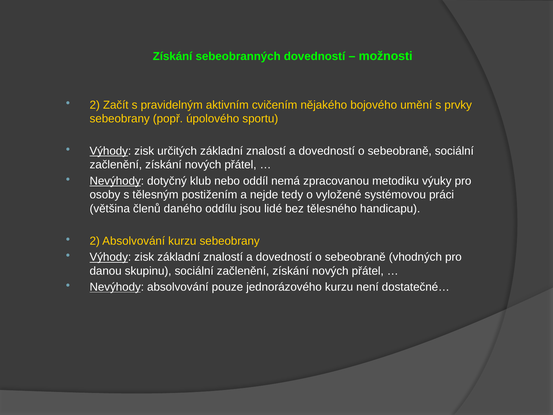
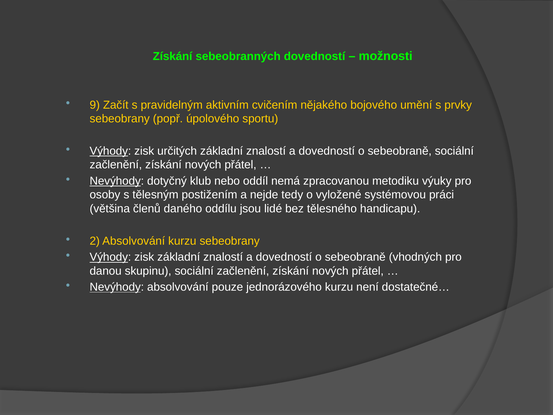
2 at (95, 105): 2 -> 9
